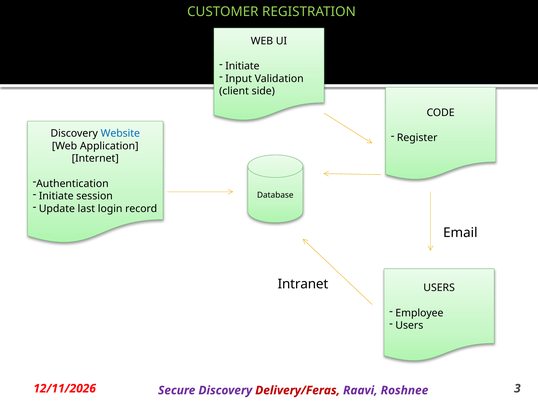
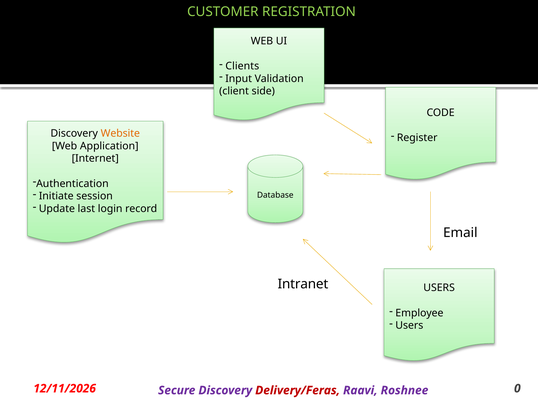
Initiate at (242, 66): Initiate -> Clients
Website colour: blue -> orange
3: 3 -> 0
